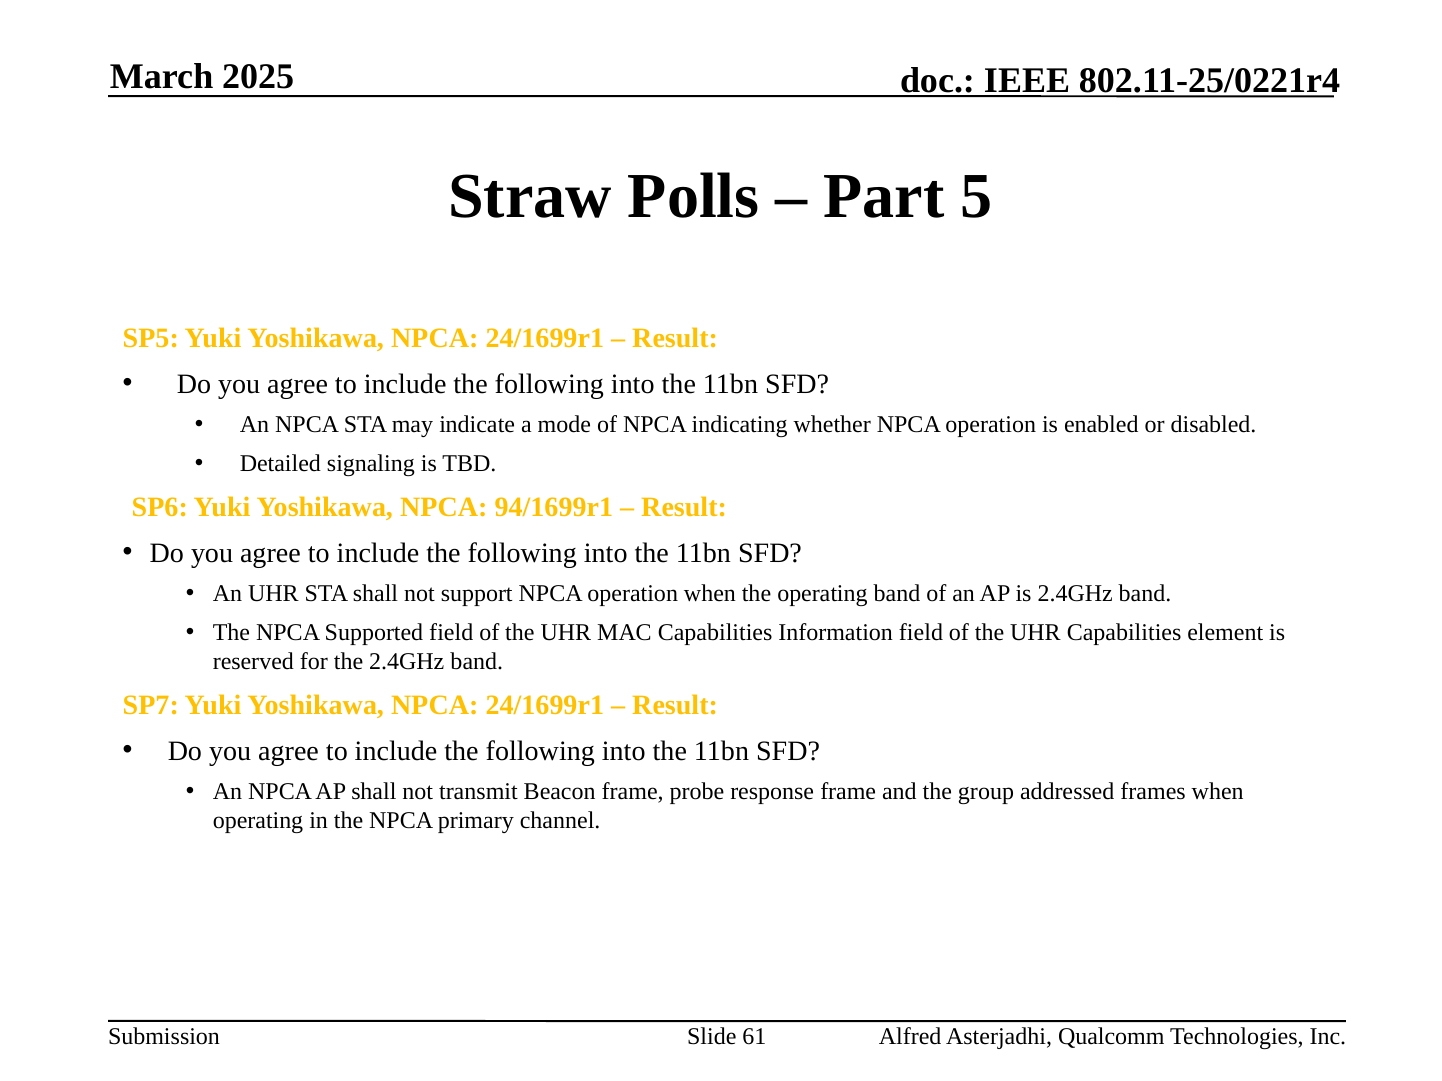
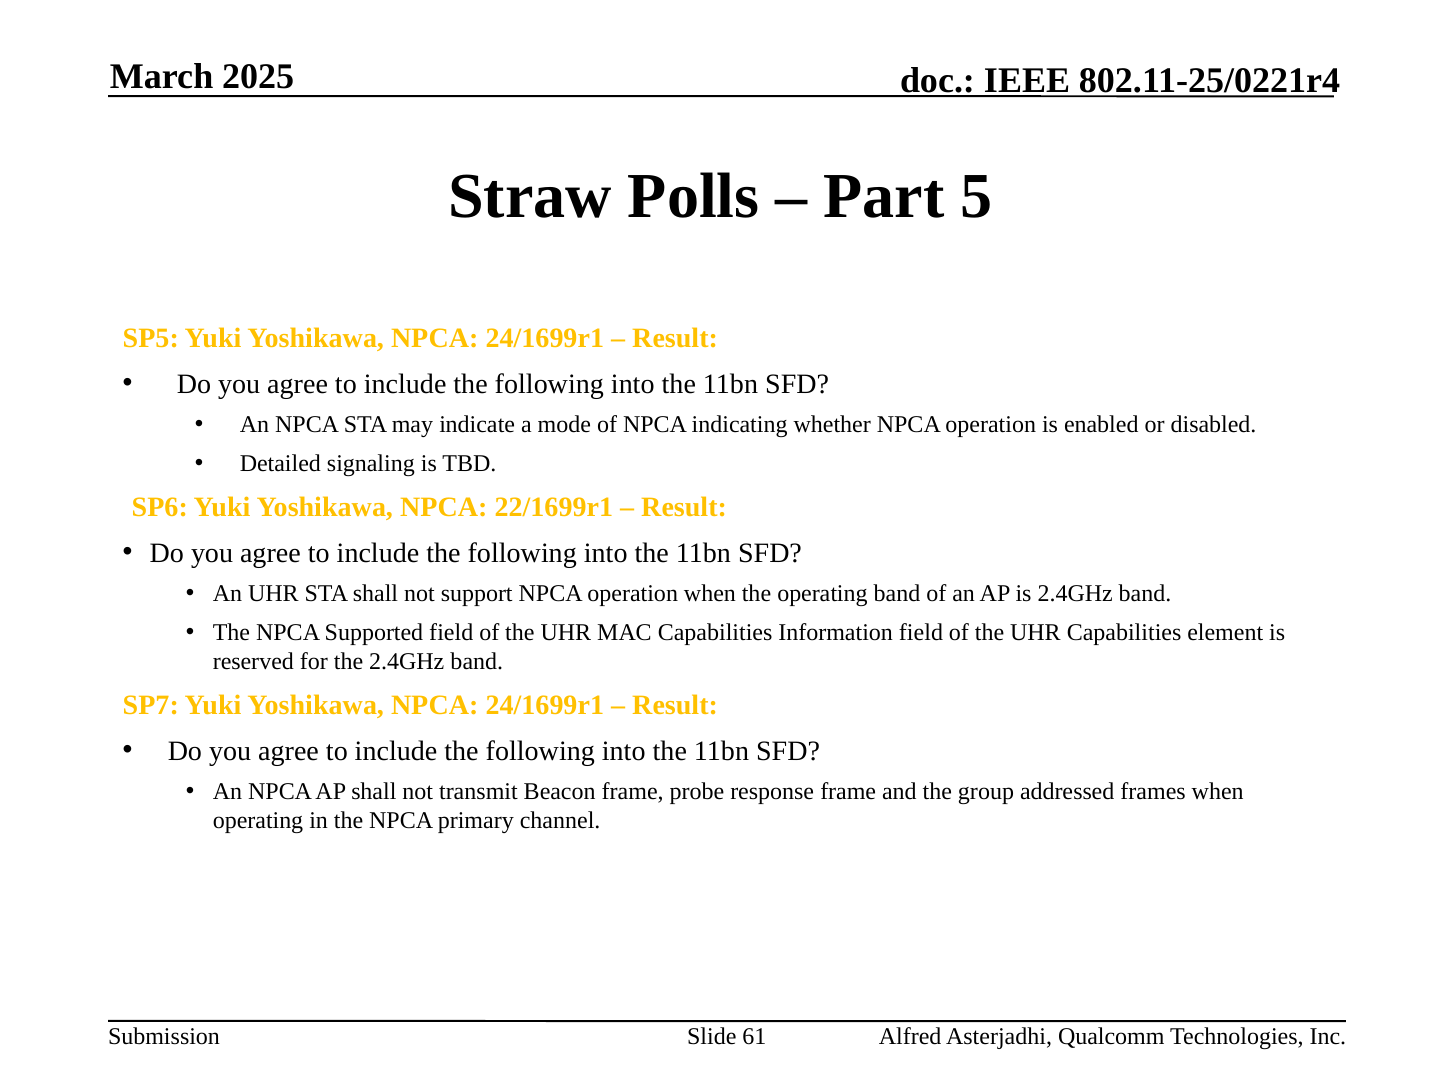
94/1699r1: 94/1699r1 -> 22/1699r1
